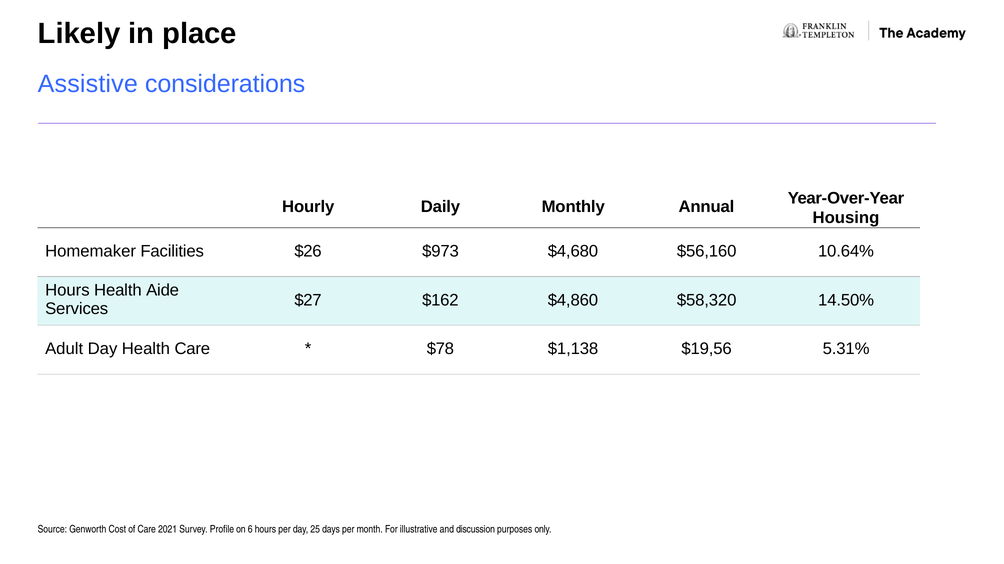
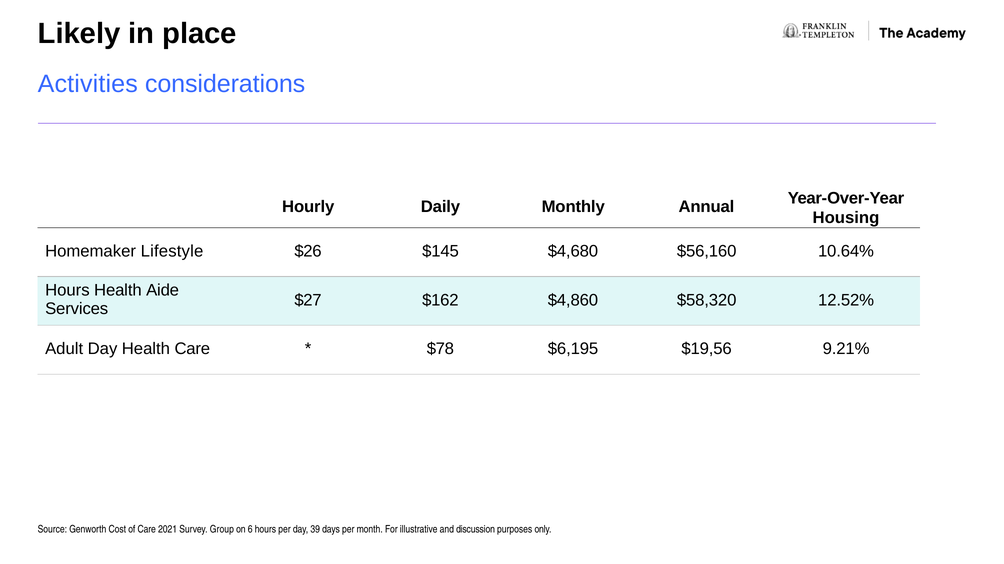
Assistive: Assistive -> Activities
Facilities: Facilities -> Lifestyle
$973: $973 -> $145
14.50%: 14.50% -> 12.52%
$1,138: $1,138 -> $6,195
5.31%: 5.31% -> 9.21%
Profile: Profile -> Group
25: 25 -> 39
